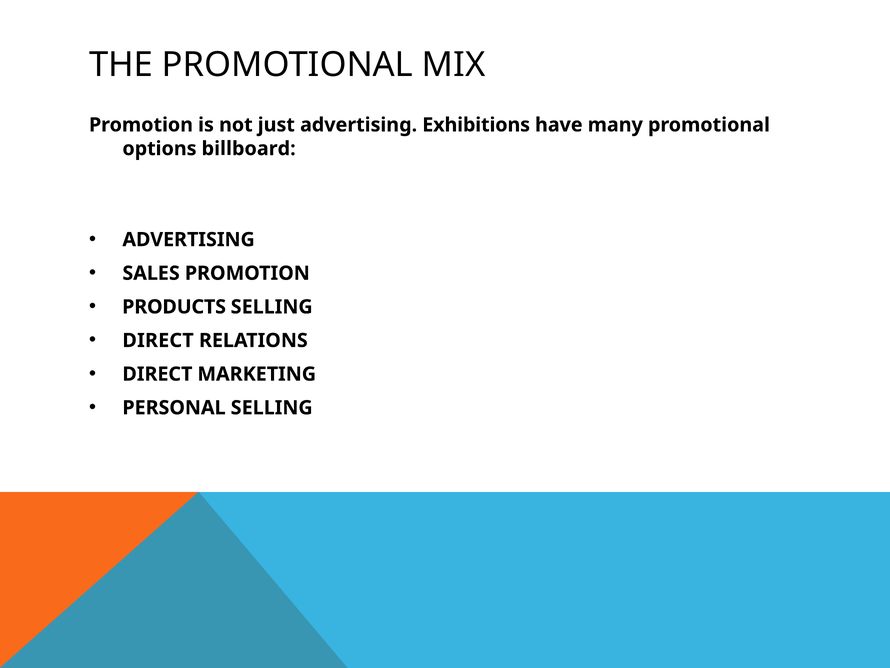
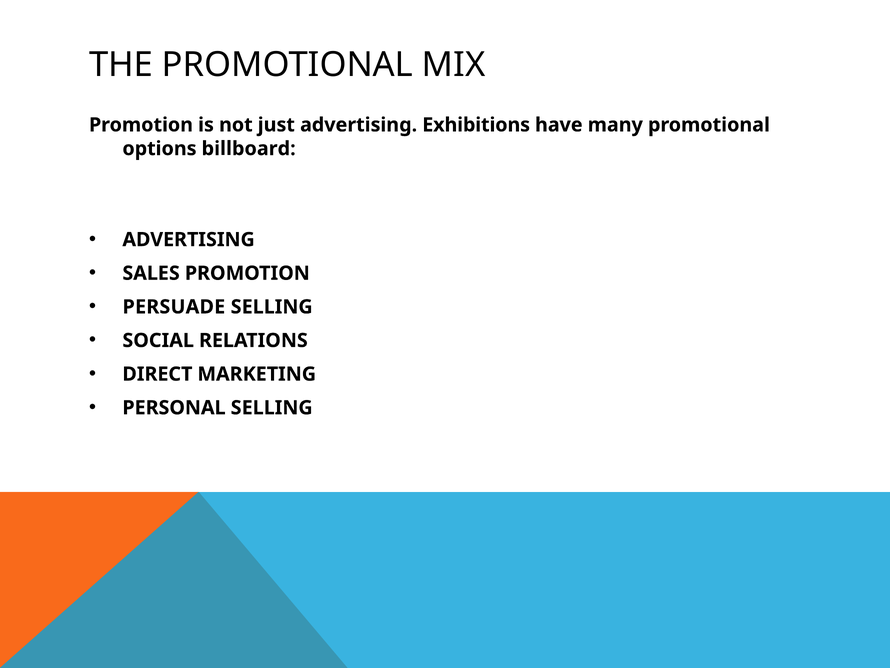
PRODUCTS: PRODUCTS -> PERSUADE
DIRECT at (158, 340): DIRECT -> SOCIAL
